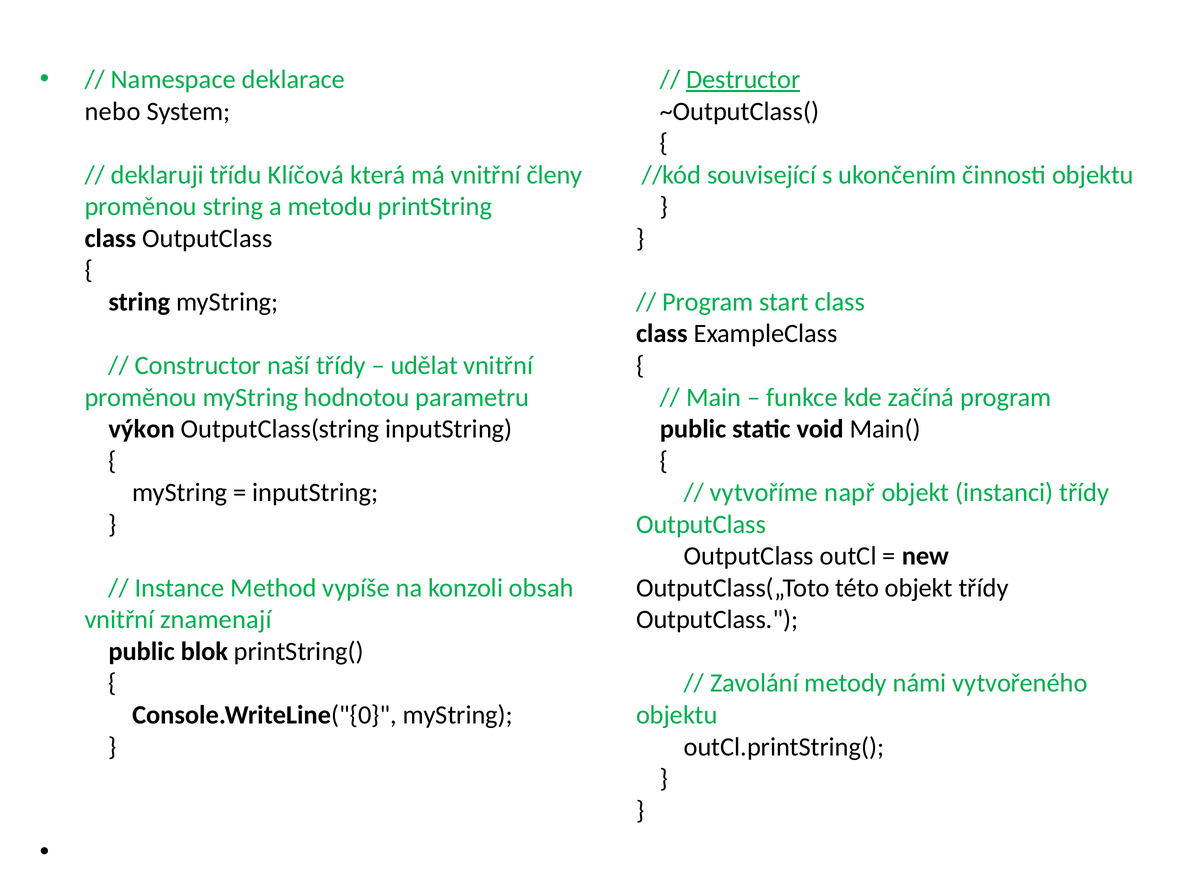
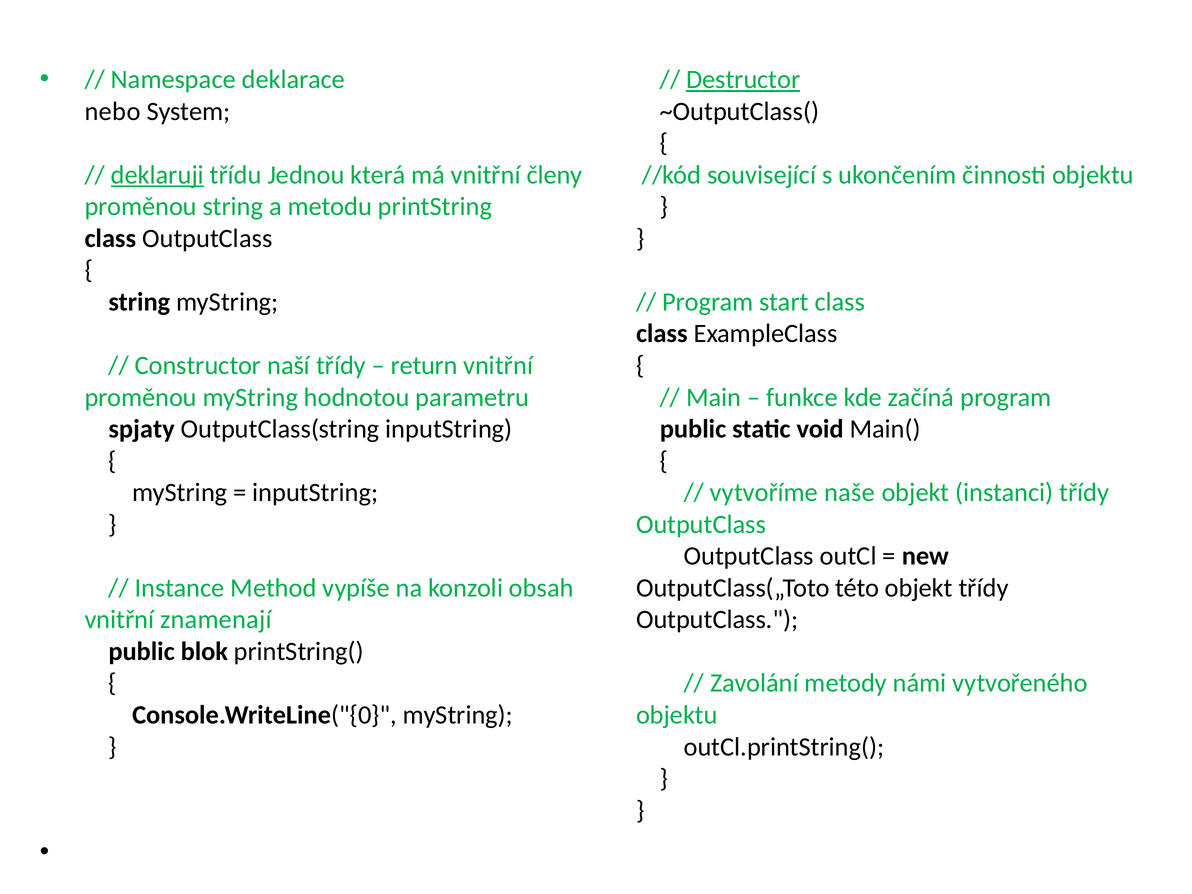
deklaruji underline: none -> present
Klíčová: Klíčová -> Jednou
udělat: udělat -> return
výkon: výkon -> spjaty
např: např -> naše
